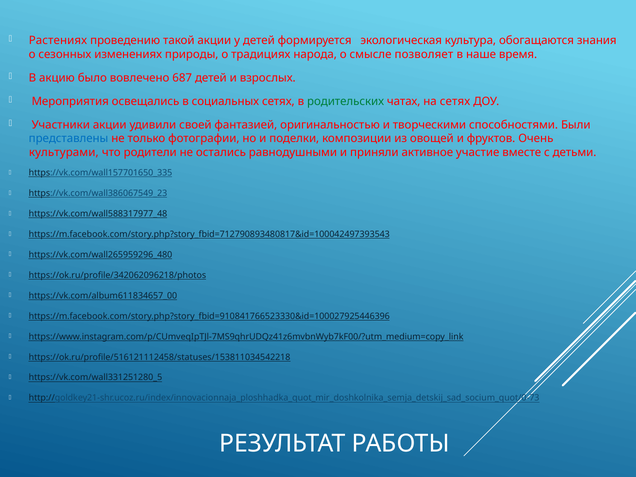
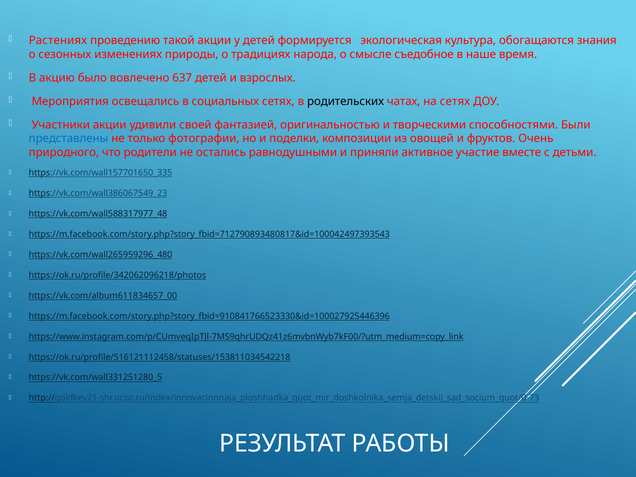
позволяет: позволяет -> съедобное
687: 687 -> 637
родительских colour: green -> black
культурами: культурами -> природного
